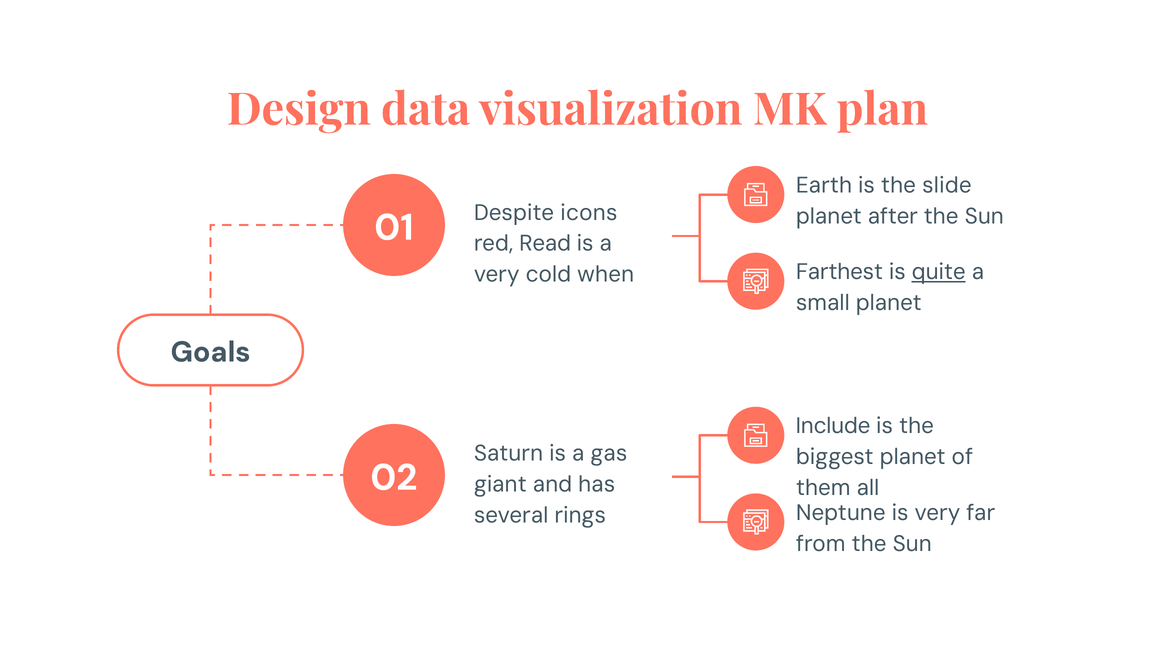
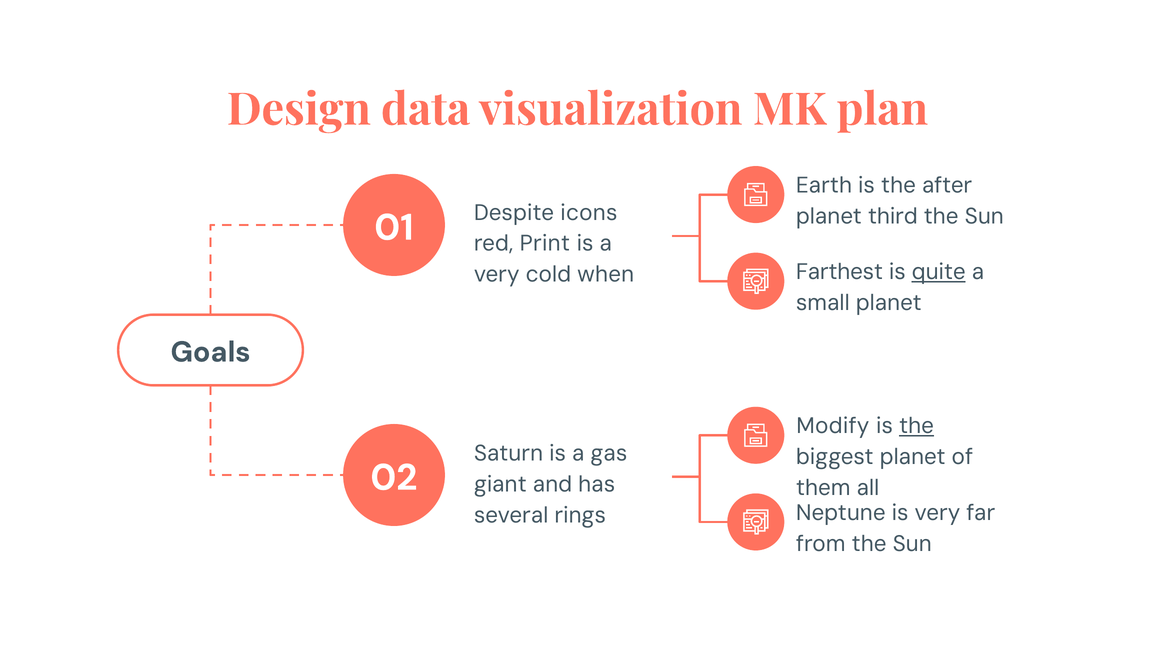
slide: slide -> after
after: after -> third
Read: Read -> Print
Include: Include -> Modify
the at (916, 426) underline: none -> present
